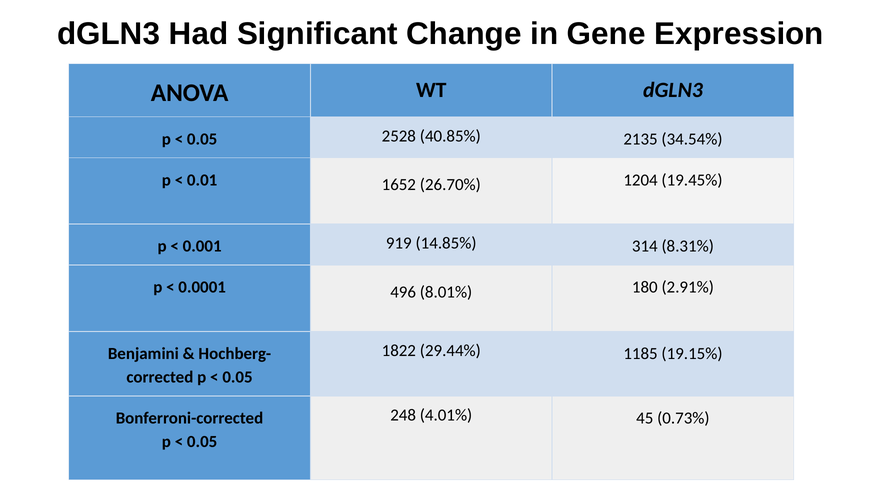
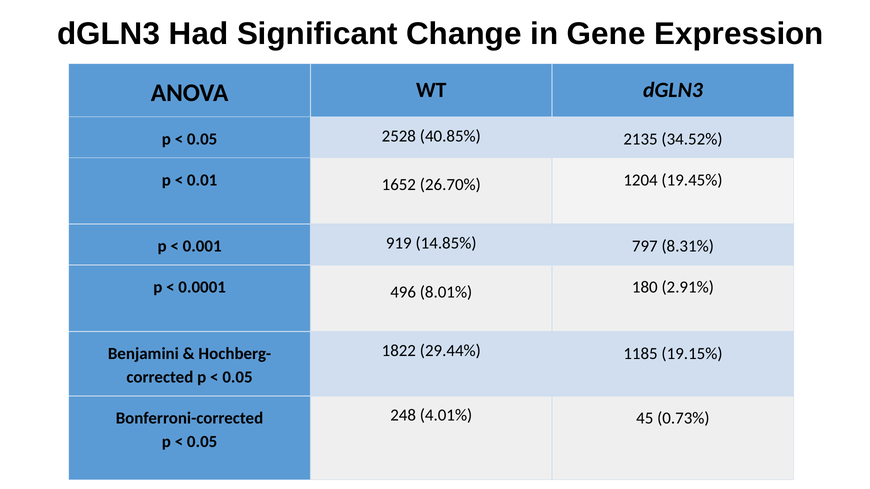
34.54%: 34.54% -> 34.52%
314: 314 -> 797
